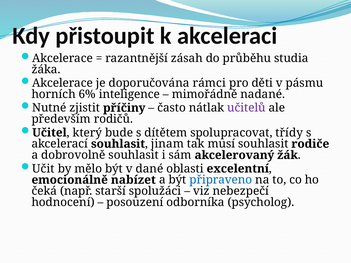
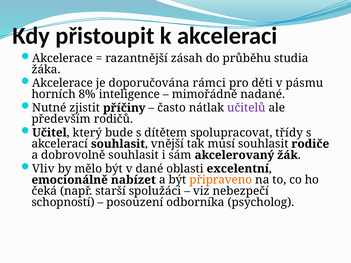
6%: 6% -> 8%
jinam: jinam -> vnější
Učit: Učit -> Vliv
připraveno colour: blue -> orange
hodnocení: hodnocení -> schopností
